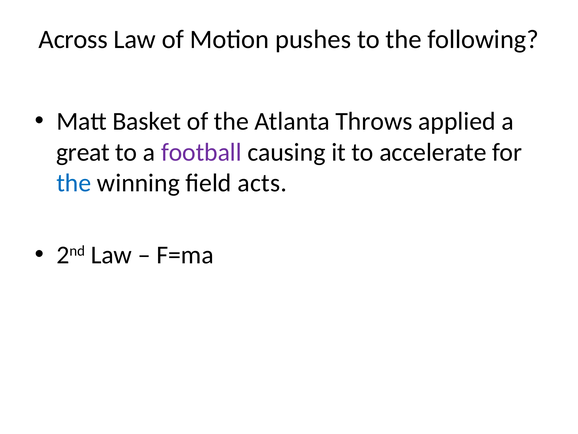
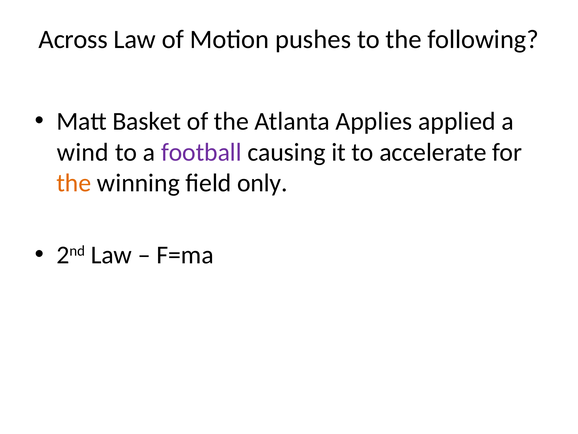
Throws: Throws -> Applies
great: great -> wind
the at (74, 183) colour: blue -> orange
acts: acts -> only
